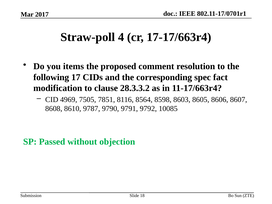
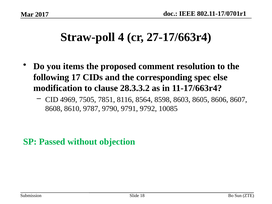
17-17/663r4: 17-17/663r4 -> 27-17/663r4
fact: fact -> else
